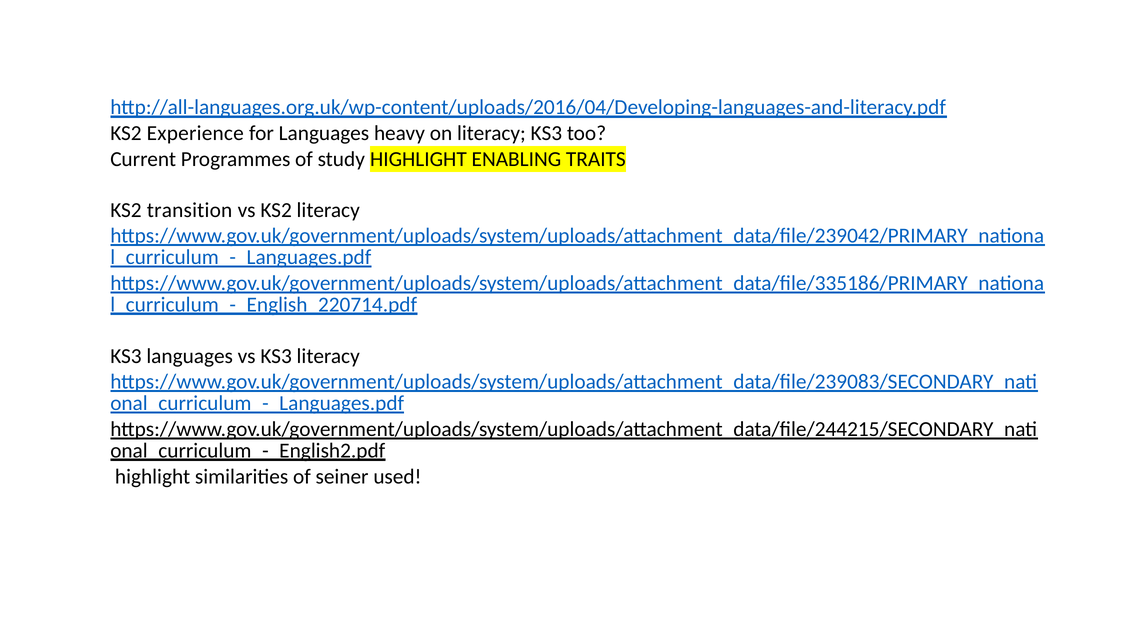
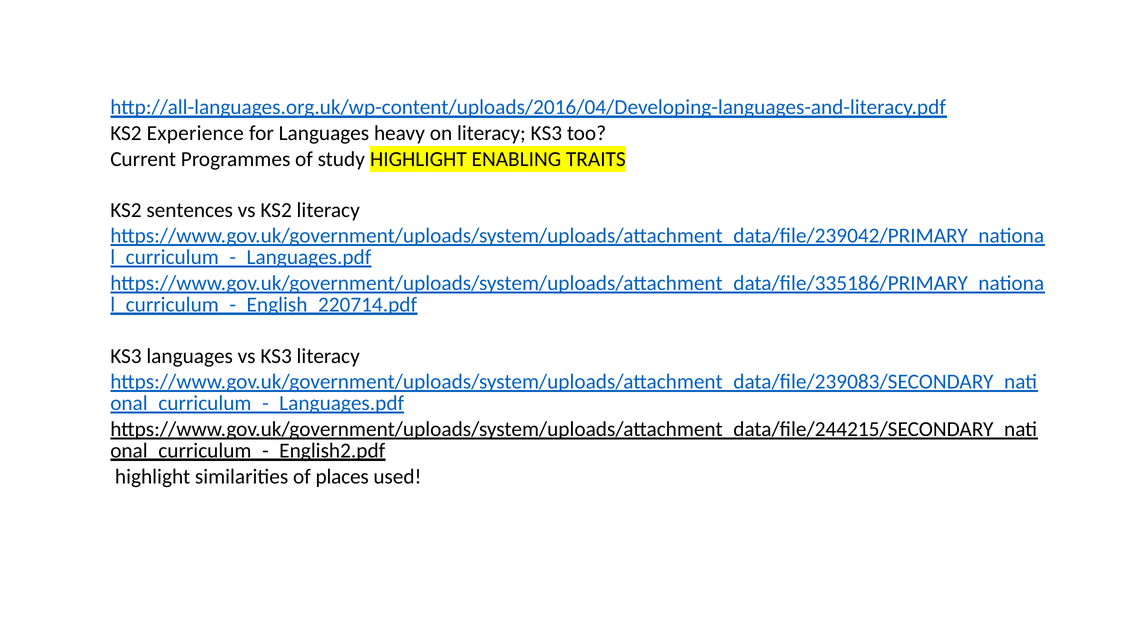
transition: transition -> sentences
seiner: seiner -> places
